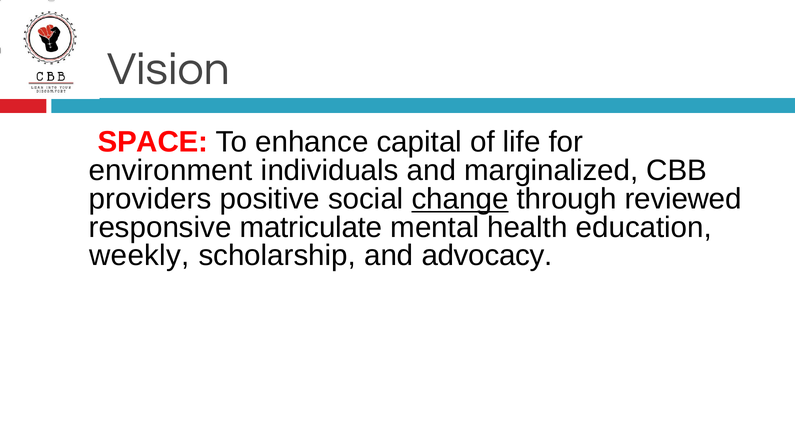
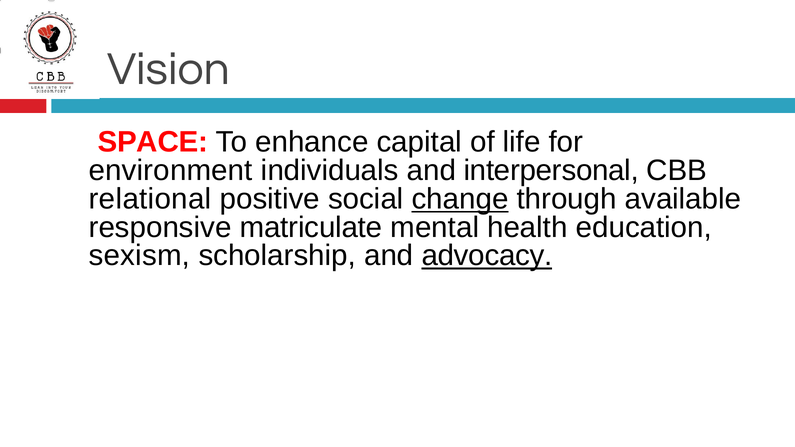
marginalized: marginalized -> interpersonal
providers: providers -> relational
reviewed: reviewed -> available
weekly: weekly -> sexism
advocacy underline: none -> present
